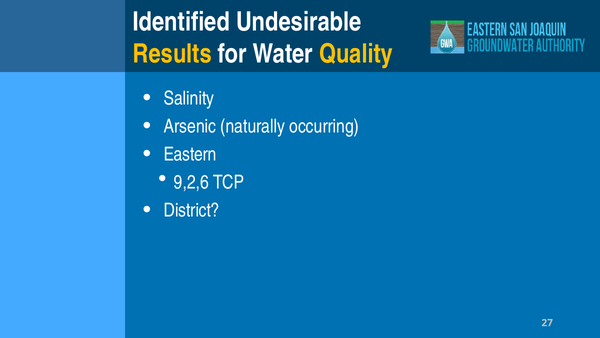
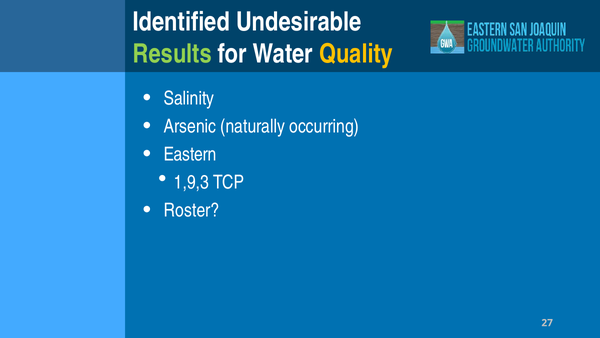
Results colour: yellow -> light green
9,2,6: 9,2,6 -> 1,9,3
District: District -> Roster
